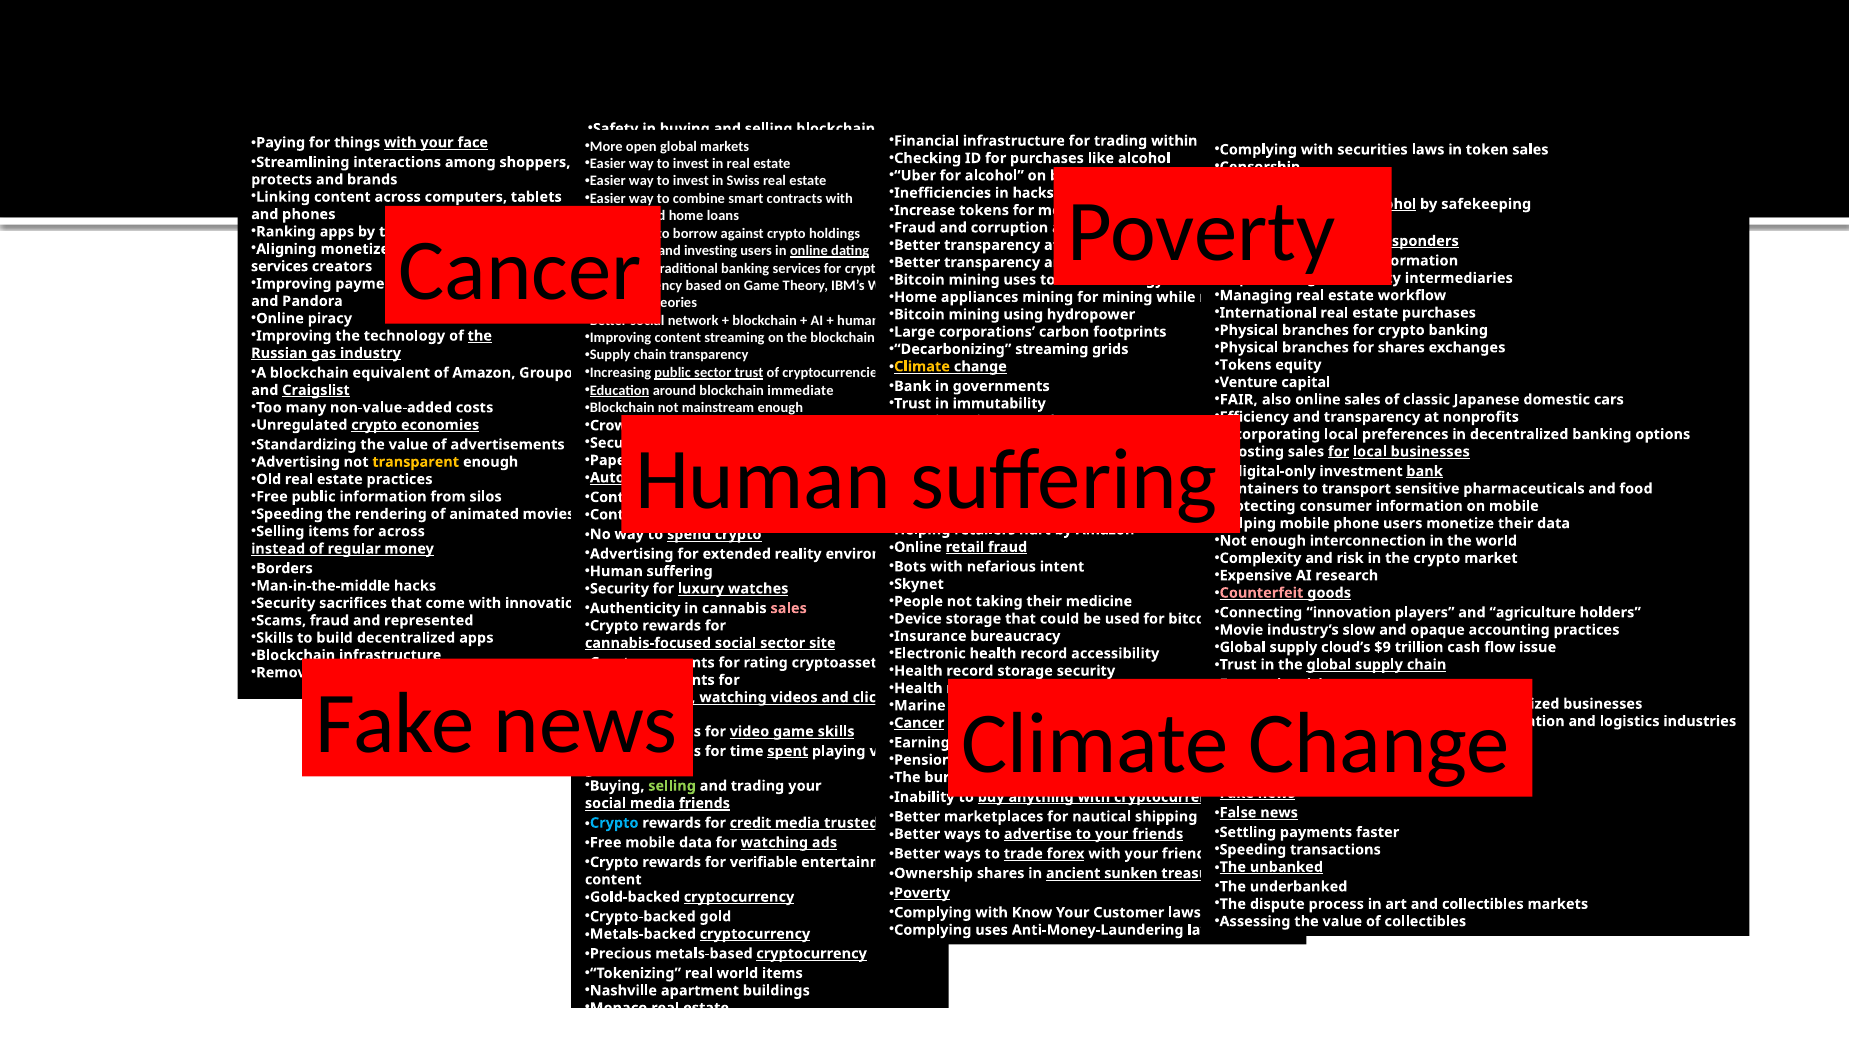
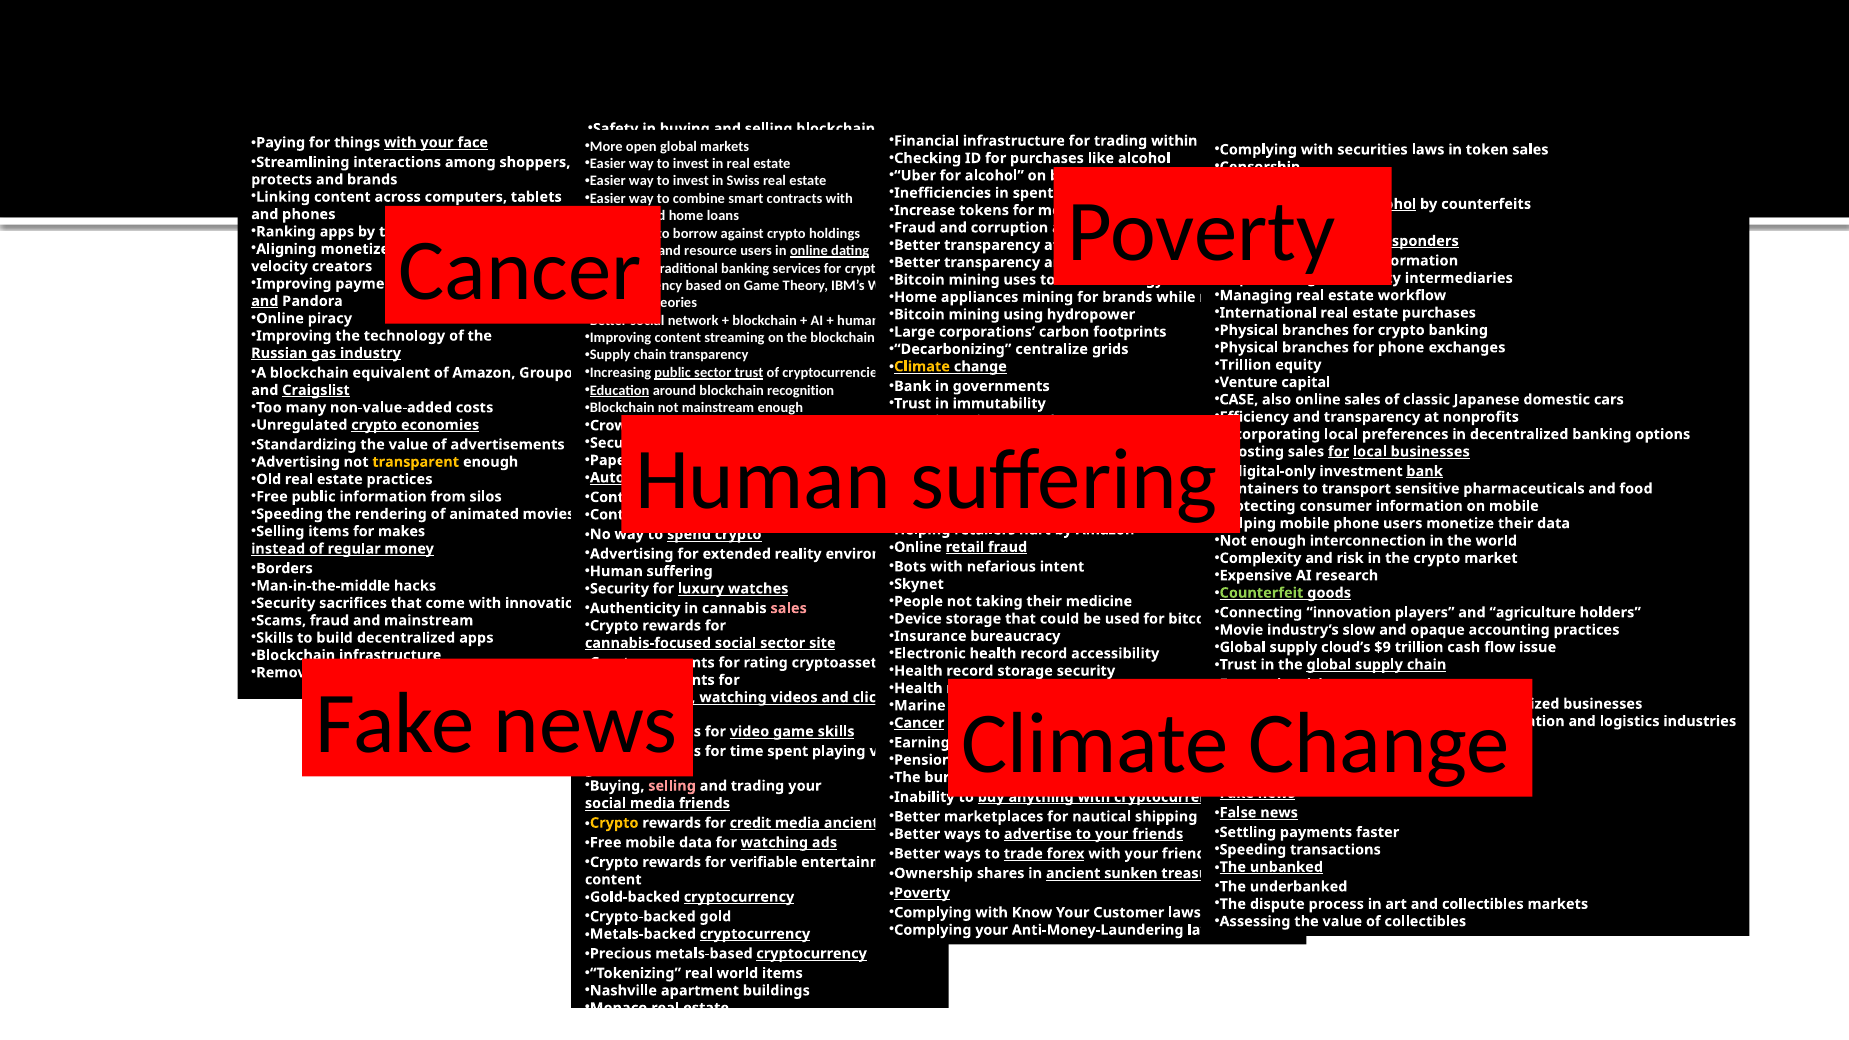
in hacks: hacks -> spent
by safekeeping: safekeeping -> counterfeits
investing at (711, 251): investing -> resource
services at (280, 266): services -> velocity
for mining: mining -> brands
and at (265, 301) underline: none -> present
the at (480, 336) underline: present -> none
for shares: shares -> phone
Decarbonizing streaming: streaming -> centralize
Tokens at (1245, 365): Tokens -> Trillion
blockchain immediate: immediate -> recognition
FAIR at (1239, 400): FAIR -> CASE
for across: across -> makes
Counterfeit colour: pink -> light green
and represented: represented -> mainstream
spent at (788, 751) underline: present -> none
selling at (672, 786) colour: light green -> pink
friends at (704, 803) underline: present -> none
Crypto at (614, 823) colour: light blue -> yellow
media trusted: trusted -> ancient
Complying uses: uses -> your
